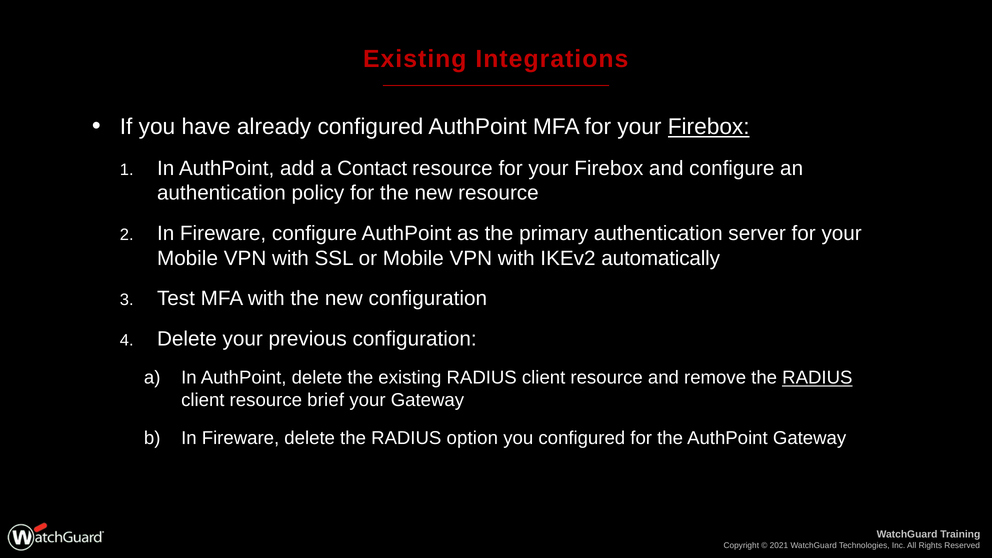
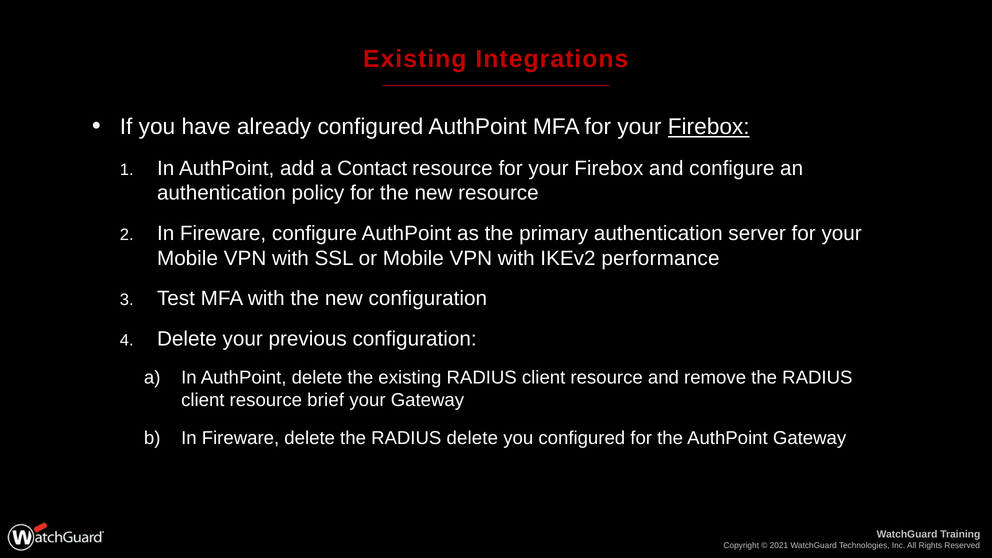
automatically: automatically -> performance
RADIUS at (817, 378) underline: present -> none
RADIUS option: option -> delete
